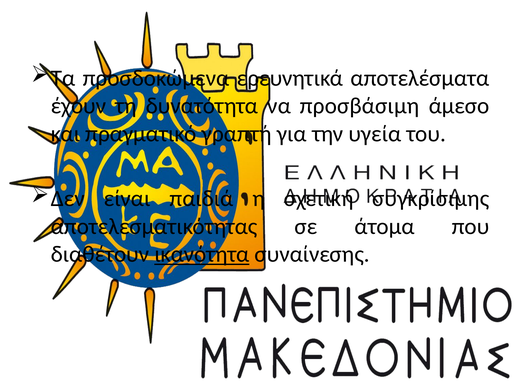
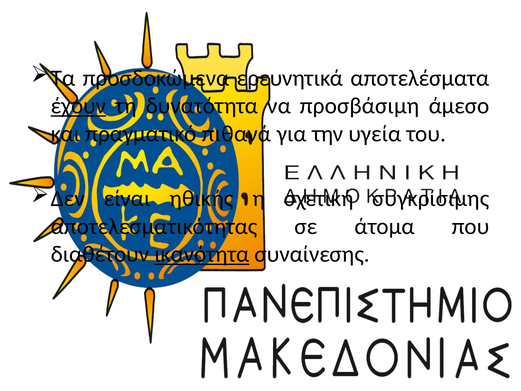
έχουν underline: none -> present
γραπτή: γραπτή -> πιθανά
παιδιά: παιδιά -> ηθικής
